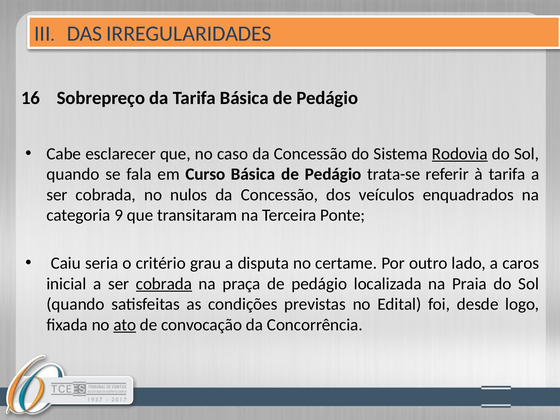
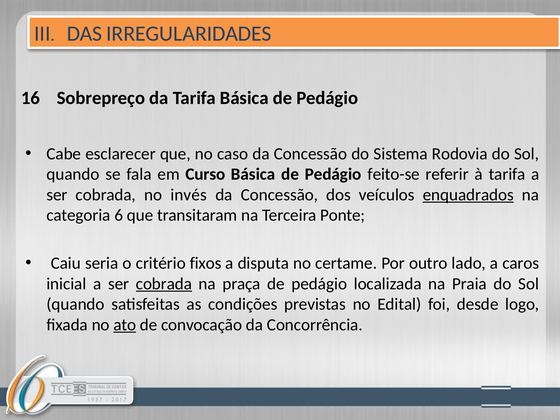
Rodovia underline: present -> none
trata-se: trata-se -> feito-se
nulos: nulos -> invés
enquadrados underline: none -> present
9: 9 -> 6
grau: grau -> fixos
